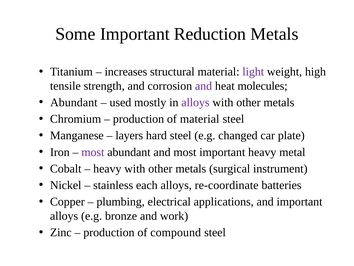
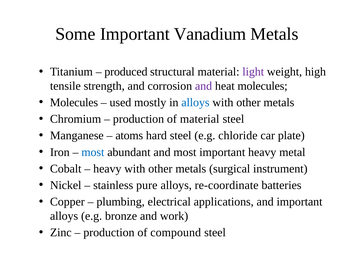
Reduction: Reduction -> Vanadium
increases: increases -> produced
Abundant at (74, 102): Abundant -> Molecules
alloys at (195, 102) colour: purple -> blue
layers: layers -> atoms
changed: changed -> chloride
most at (93, 152) colour: purple -> blue
each: each -> pure
